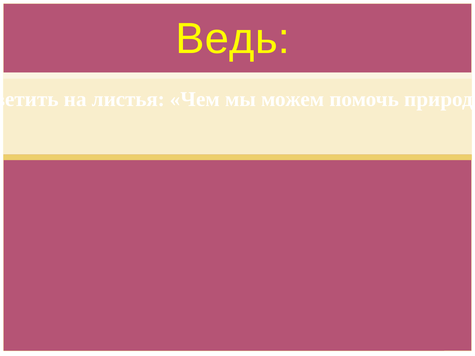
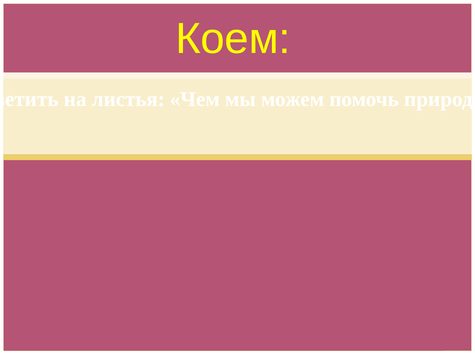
Ведь: Ведь -> Коем
